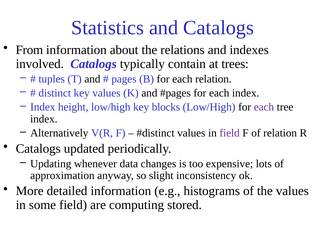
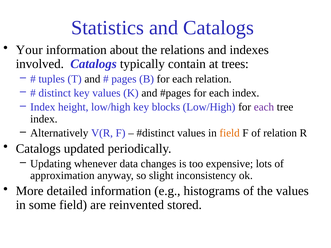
From: From -> Your
field at (230, 133) colour: purple -> orange
computing: computing -> reinvented
